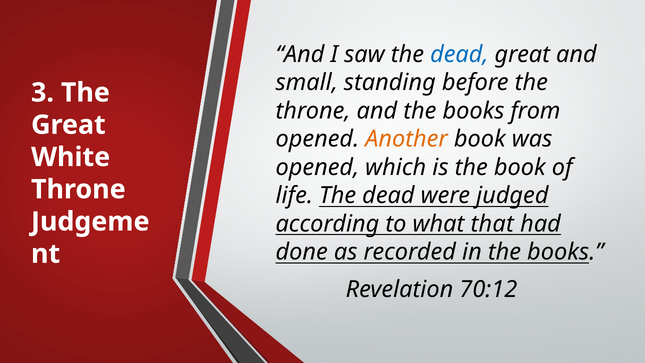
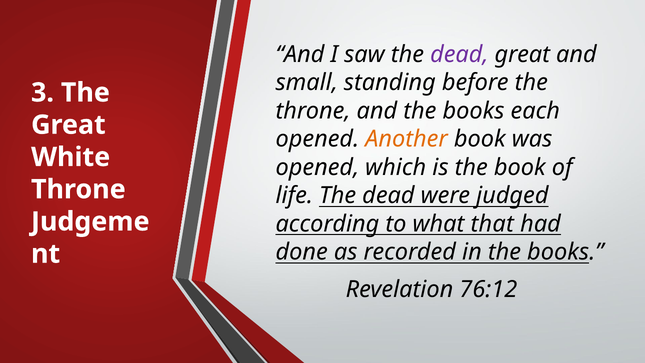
dead at (459, 54) colour: blue -> purple
from: from -> each
70:12: 70:12 -> 76:12
